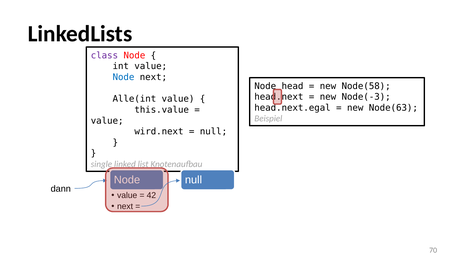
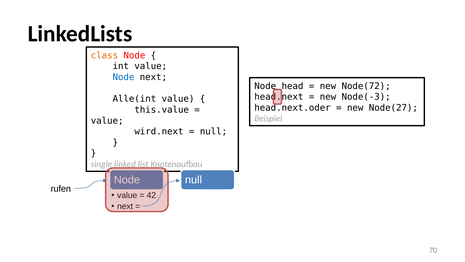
class colour: purple -> orange
Node(58: Node(58 -> Node(72
head.next.egal: head.next.egal -> head.next.oder
Node(63: Node(63 -> Node(27
dann: dann -> rufen
